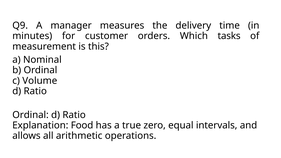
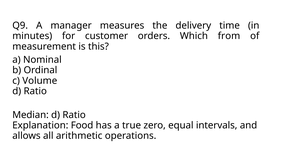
tasks: tasks -> from
Ordinal at (30, 115): Ordinal -> Median
